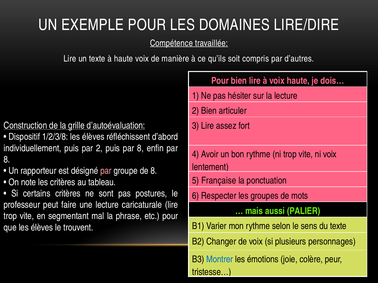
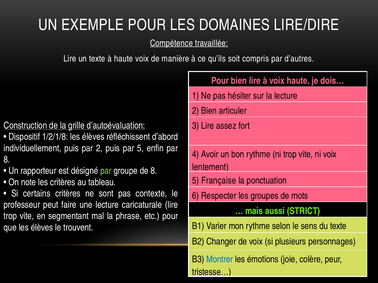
1/2/3/8: 1/2/3/8 -> 1/2/1/8
puis par 8: 8 -> 5
par at (106, 171) colour: pink -> light green
postures: postures -> contexte
PALIER: PALIER -> STRICT
